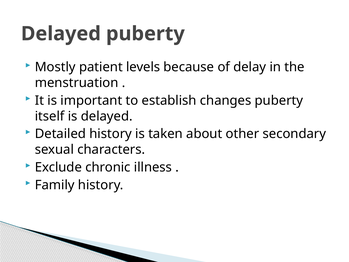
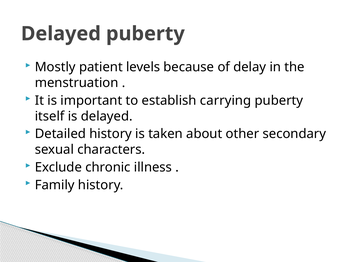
changes: changes -> carrying
